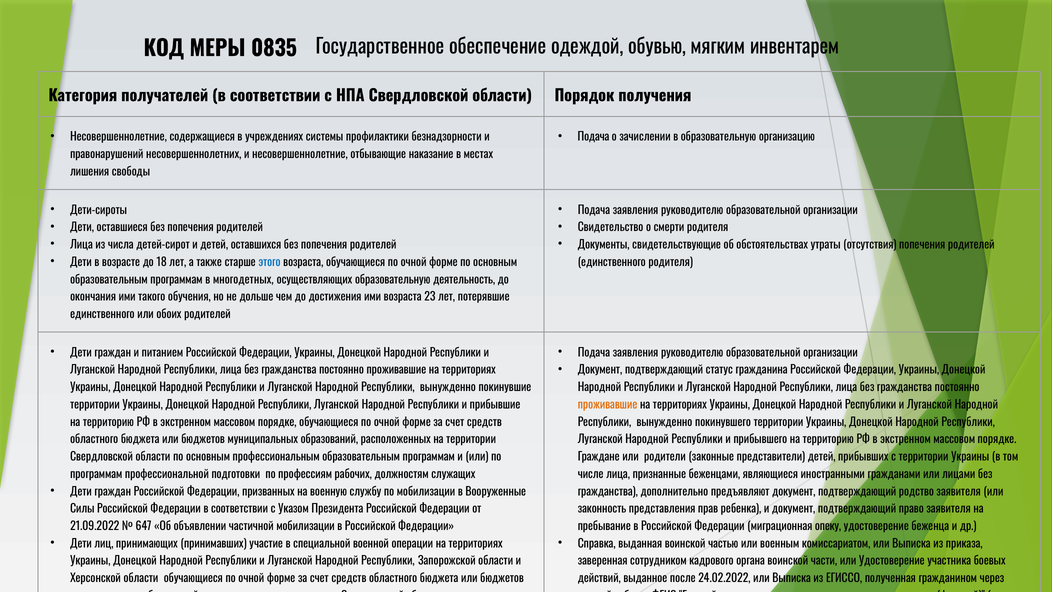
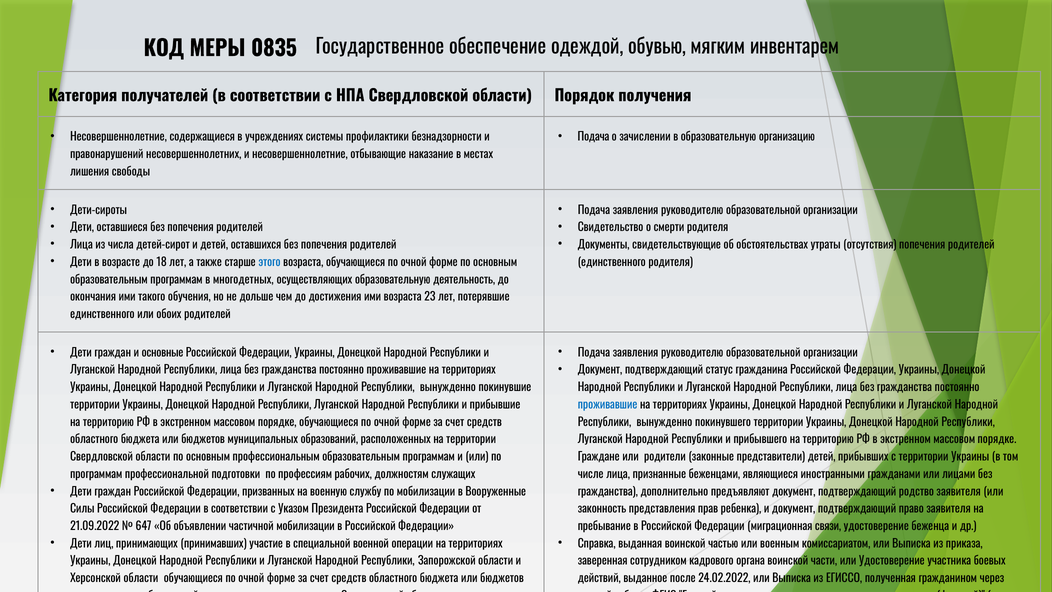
питанием: питанием -> основные
проживавшие at (608, 405) colour: orange -> blue
миграционная опеку: опеку -> связи
